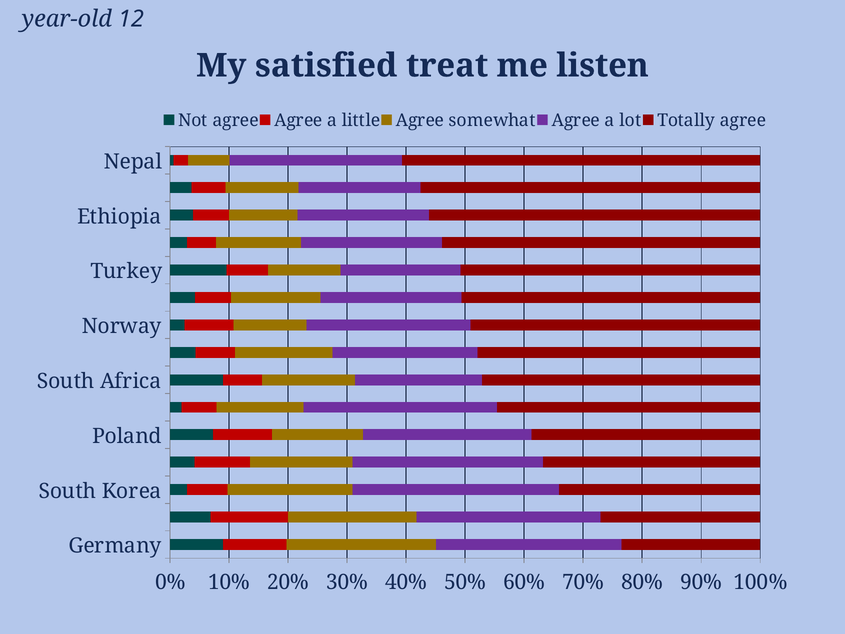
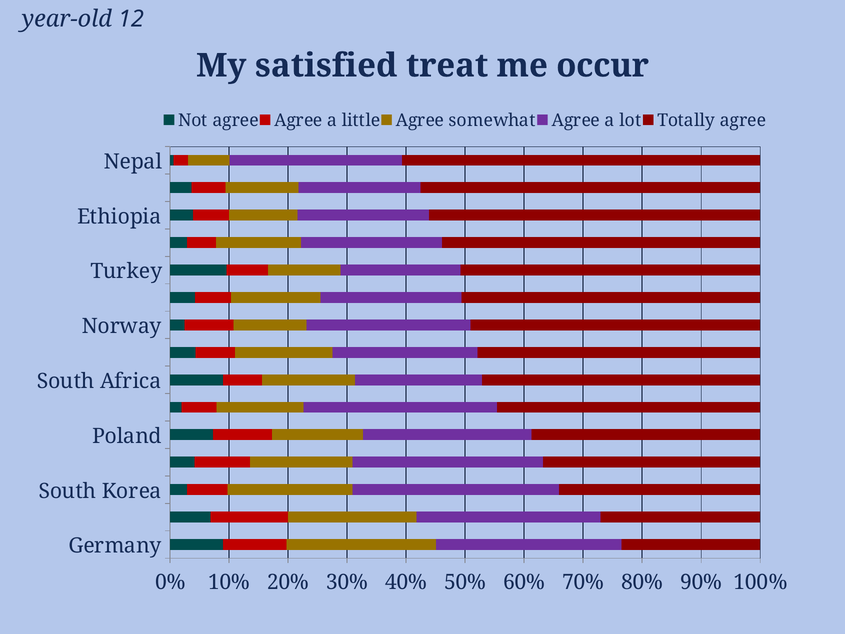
listen: listen -> occur
